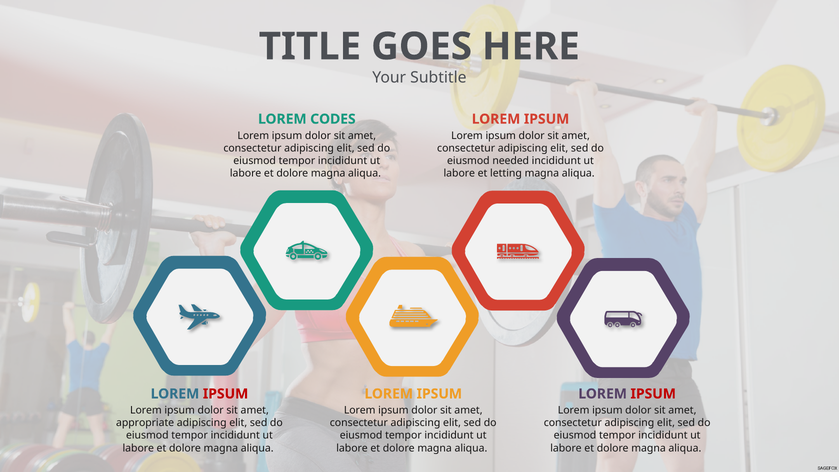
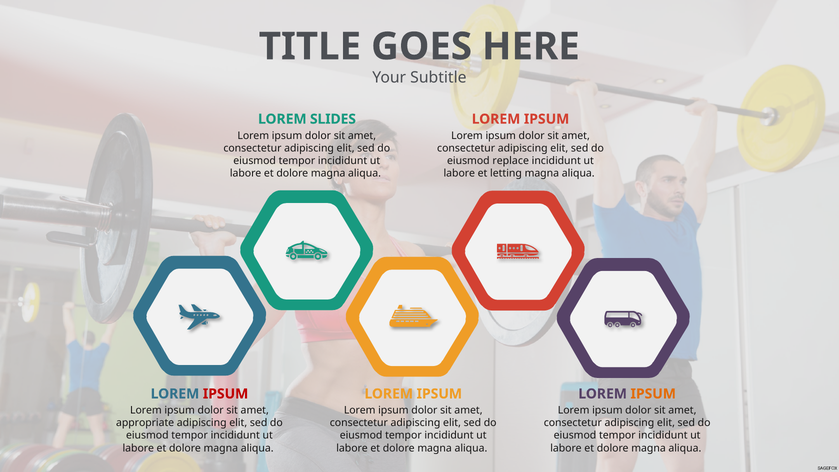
CODES: CODES -> SLIDES
needed: needed -> replace
IPSUM at (653, 394) colour: red -> orange
